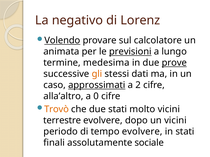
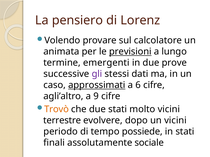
negativo: negativo -> pensiero
Volendo underline: present -> none
medesima: medesima -> emergenti
prove underline: present -> none
gli colour: orange -> purple
2: 2 -> 6
alla’altro: alla’altro -> agli’altro
0: 0 -> 9
tempo evolvere: evolvere -> possiede
